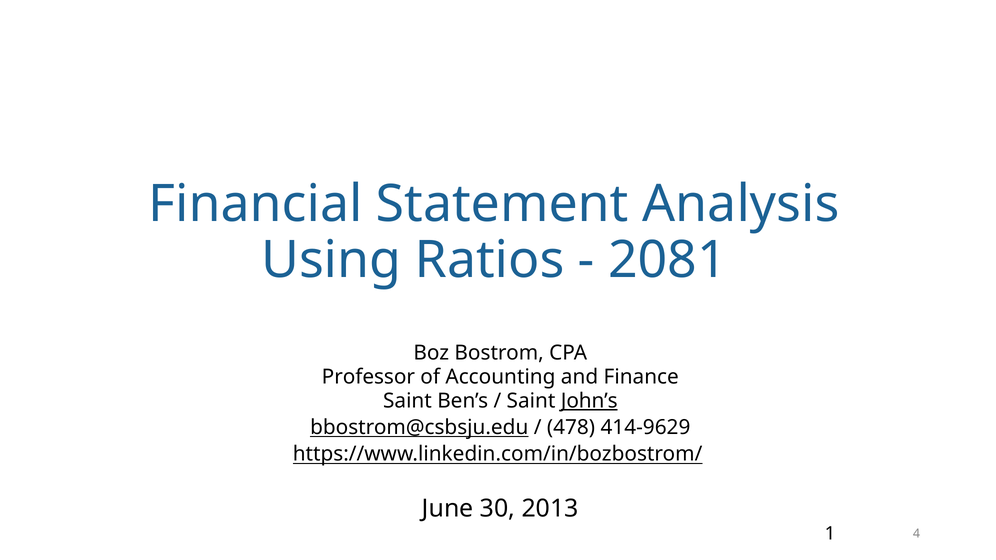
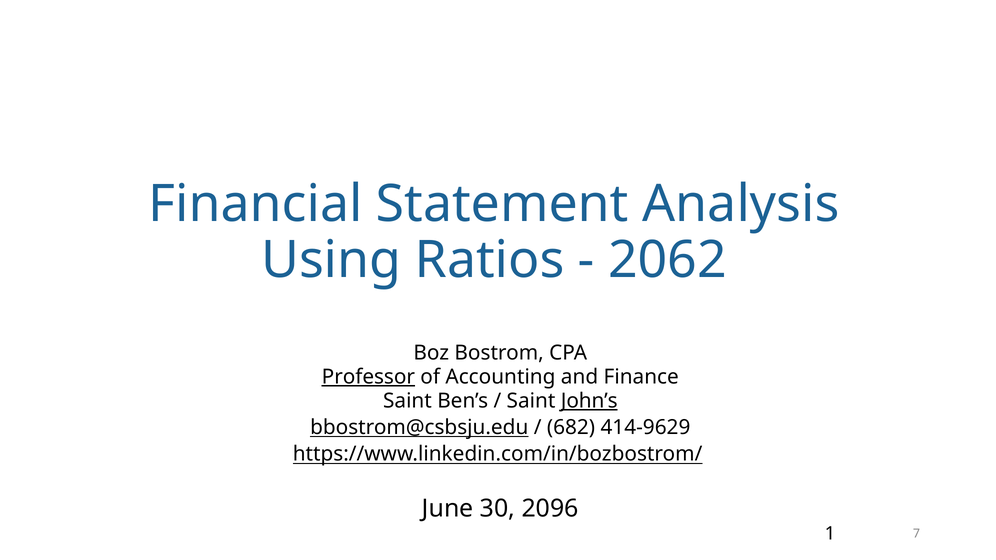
2081: 2081 -> 2062
Professor underline: none -> present
478: 478 -> 682
2013: 2013 -> 2096
4: 4 -> 7
